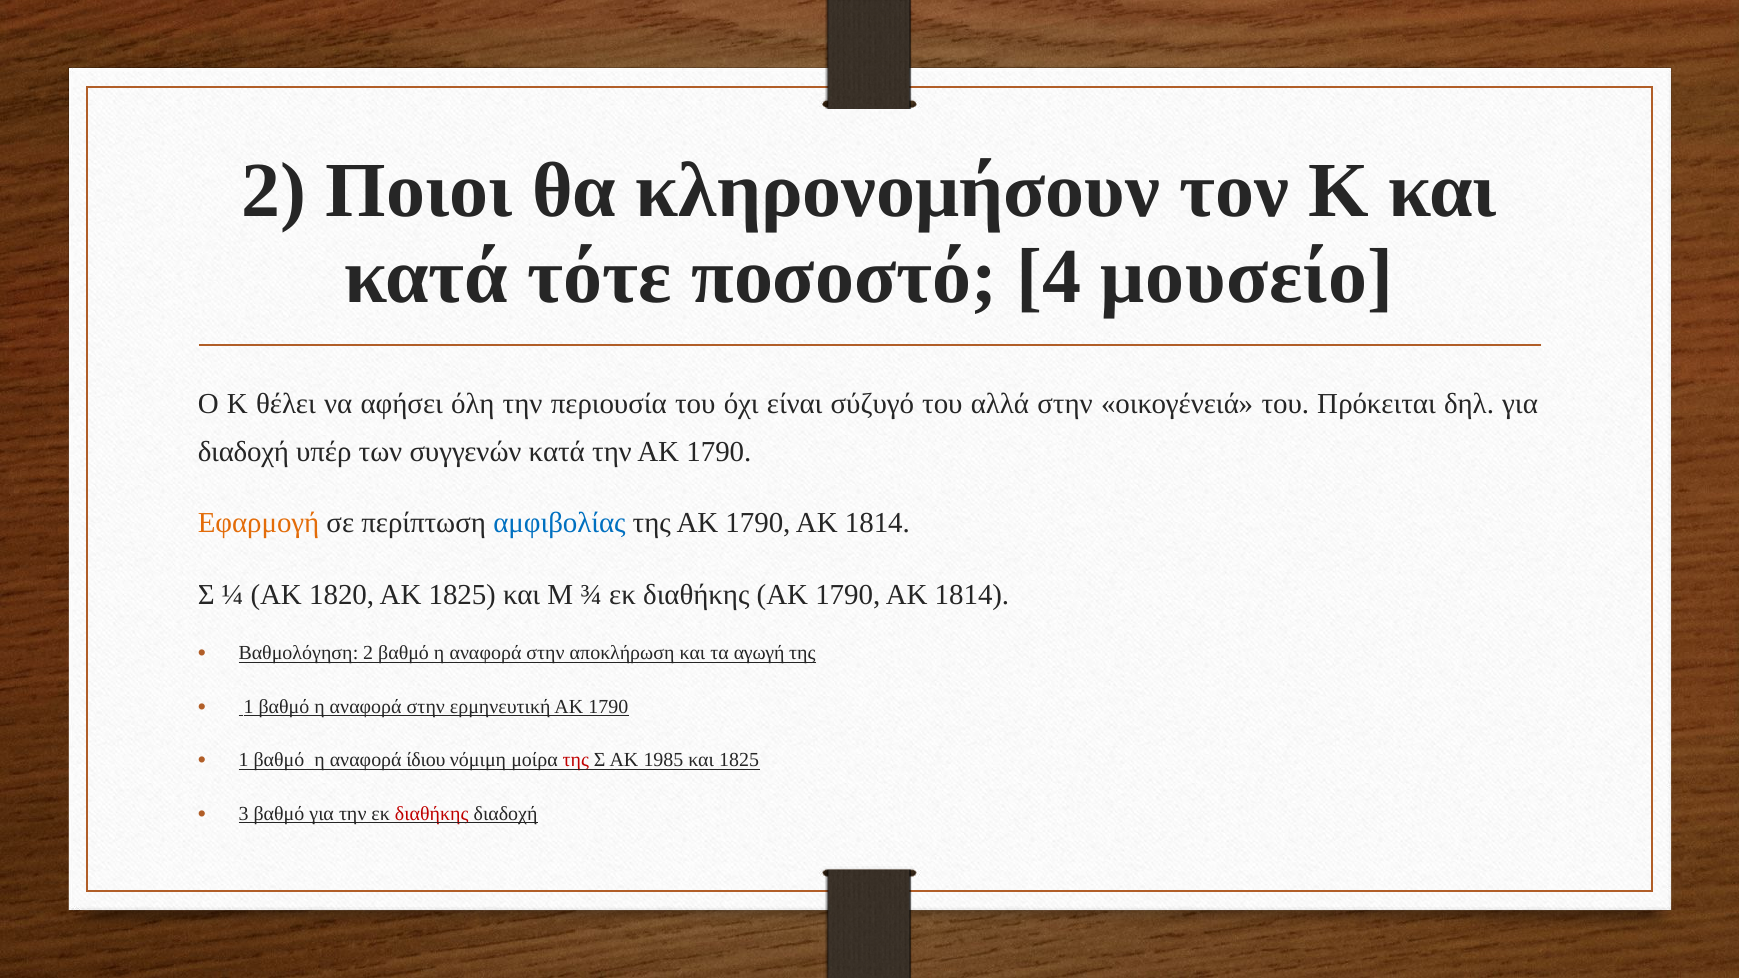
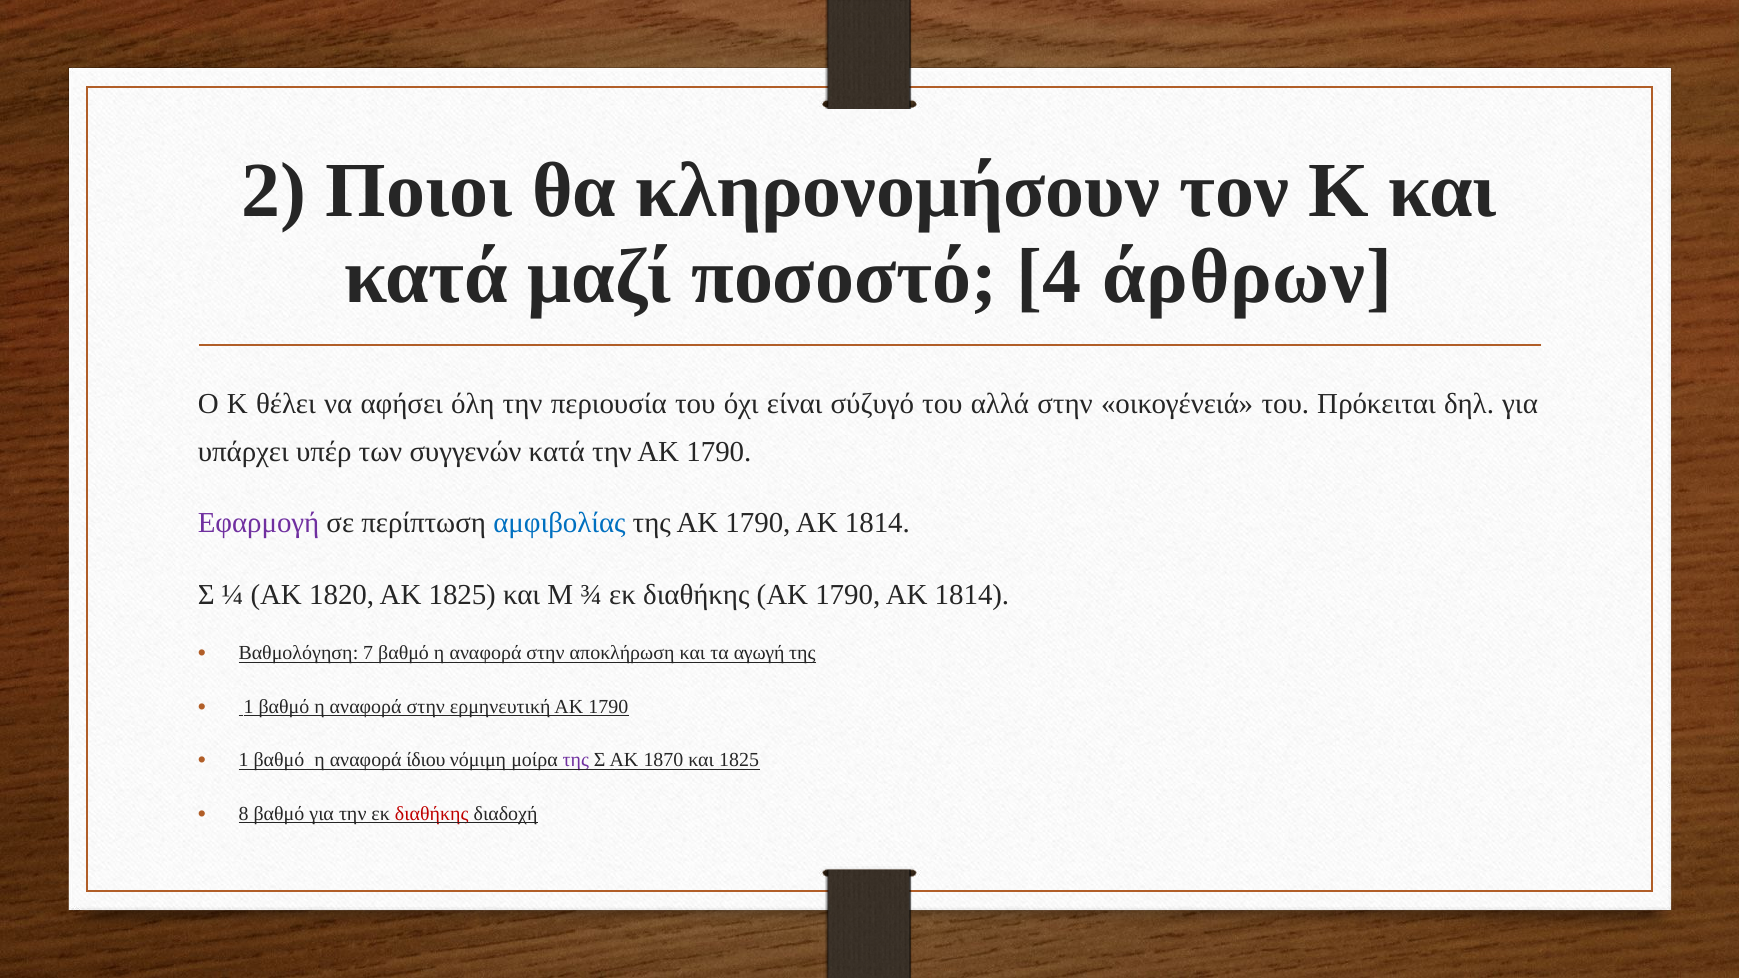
τότε: τότε -> μαζί
μουσείο: μουσείο -> άρθρων
διαδοχή at (243, 452): διαδοχή -> υπάρχει
Εφαρμογή colour: orange -> purple
Βαθμολόγηση 2: 2 -> 7
της at (576, 760) colour: red -> purple
1985: 1985 -> 1870
3: 3 -> 8
